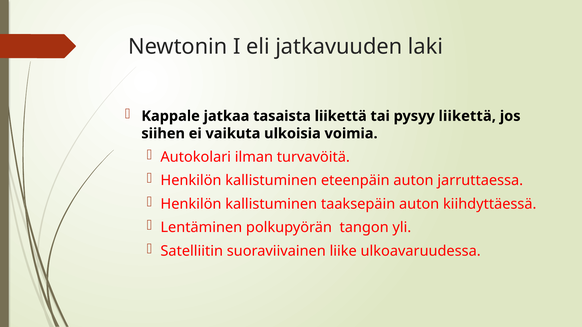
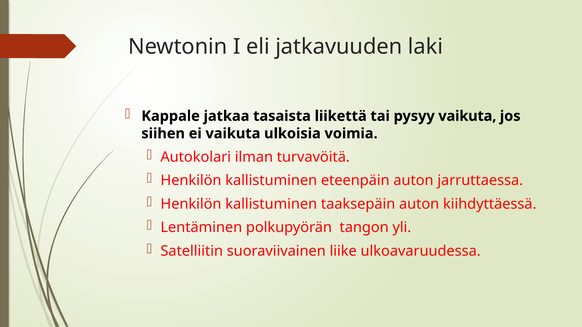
pysyy liikettä: liikettä -> vaikuta
